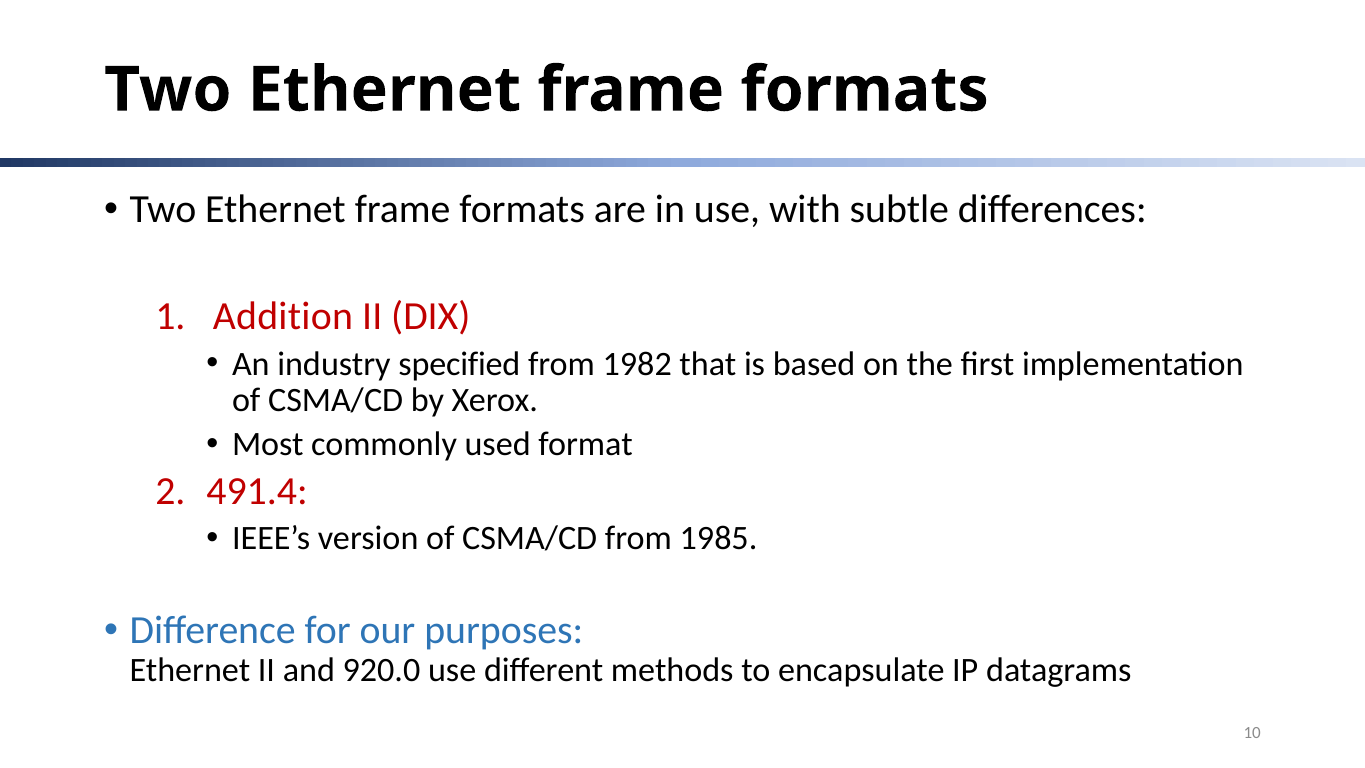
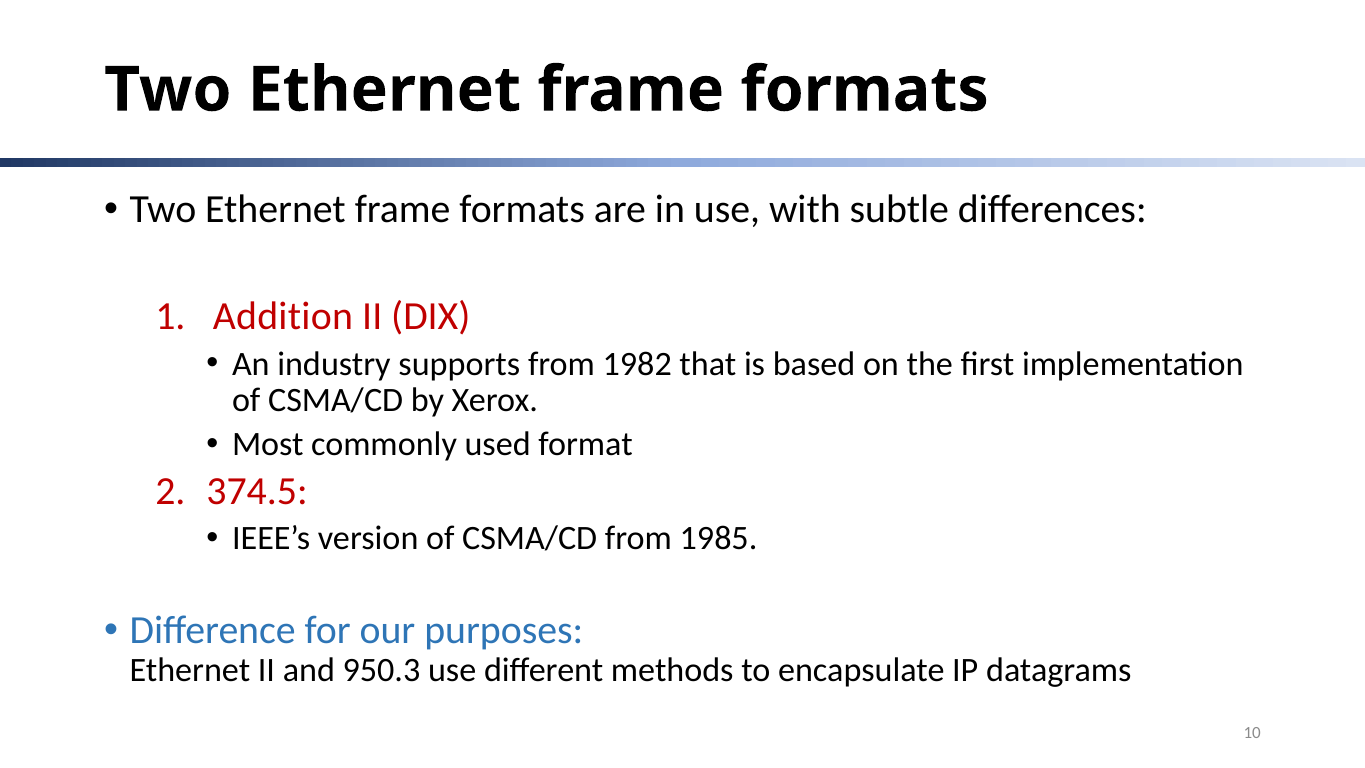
specified: specified -> supports
491.4: 491.4 -> 374.5
920.0: 920.0 -> 950.3
